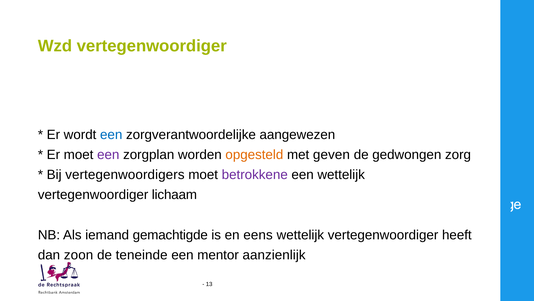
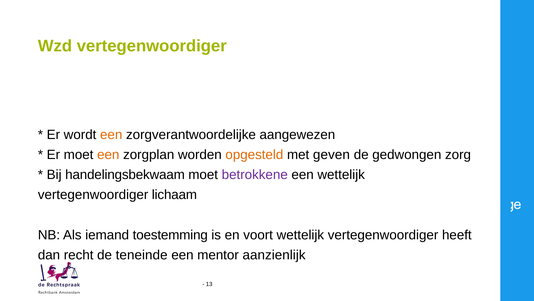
een at (111, 134) colour: blue -> orange
een at (108, 154) colour: purple -> orange
vertegenwoordigers: vertegenwoordigers -> handelingsbekwaam
gemachtigde: gemachtigde -> toestemming
eens: eens -> voort
zoon: zoon -> recht
